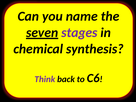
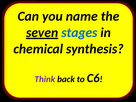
stages colour: purple -> blue
